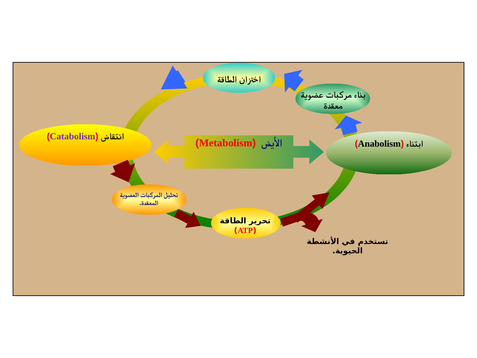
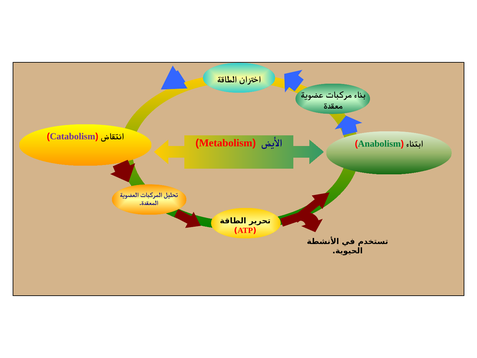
Anabolism colour: black -> green
